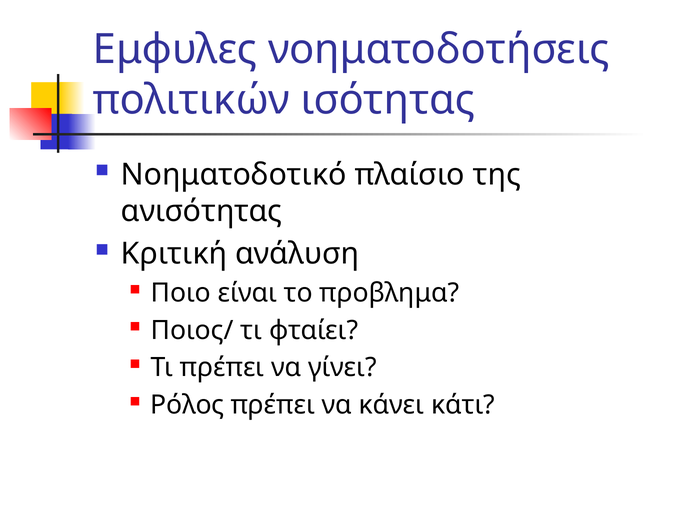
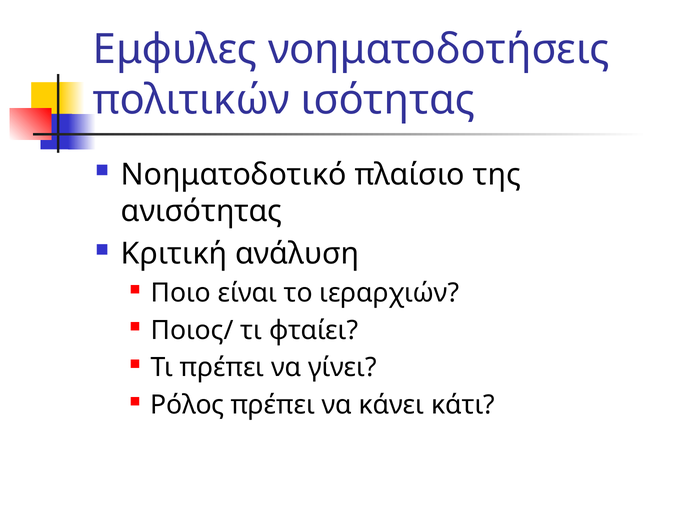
προβλημα: προβλημα -> ιεραρχιών
